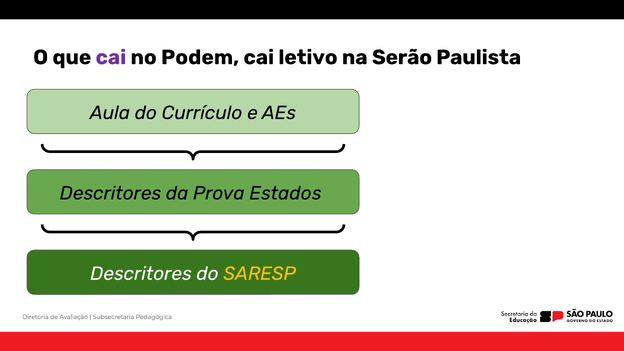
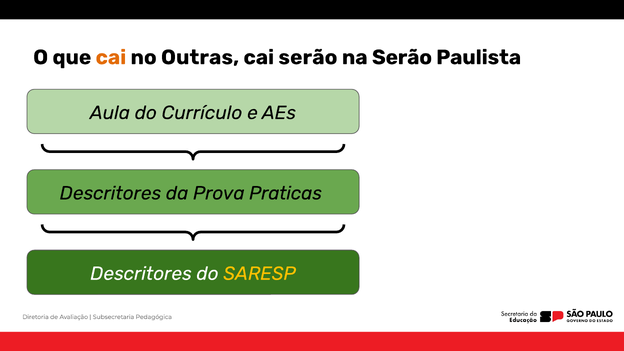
cai at (111, 57) colour: purple -> orange
Podem: Podem -> Outras
cai letivo: letivo -> serão
Estados: Estados -> Praticas
